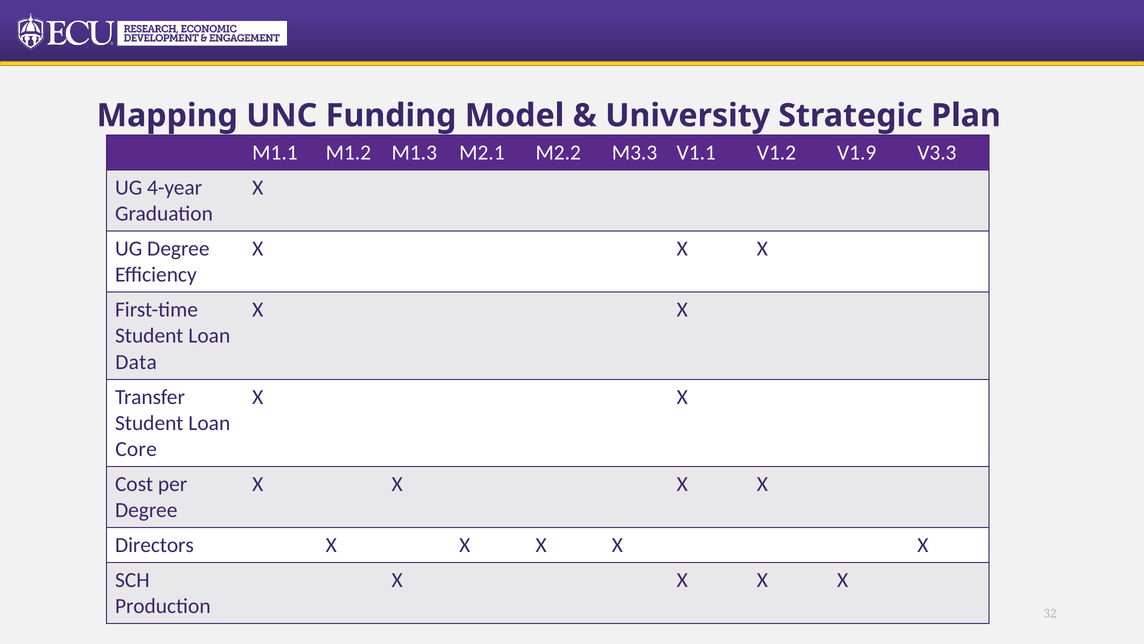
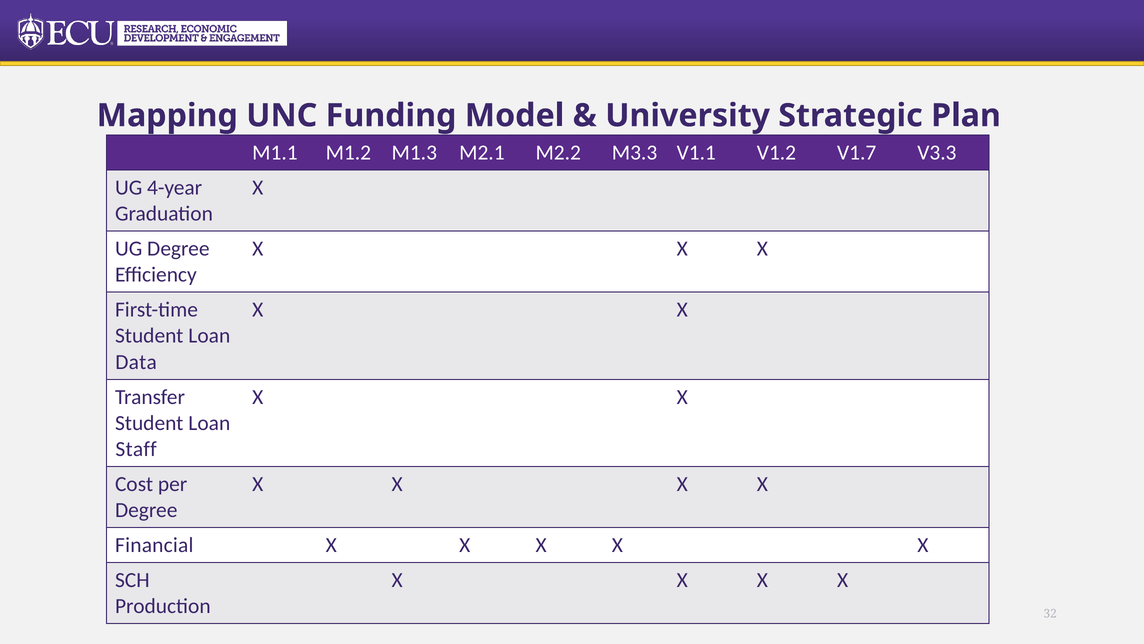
V1.9: V1.9 -> V1.7
Core: Core -> Staff
Directors: Directors -> Financial
